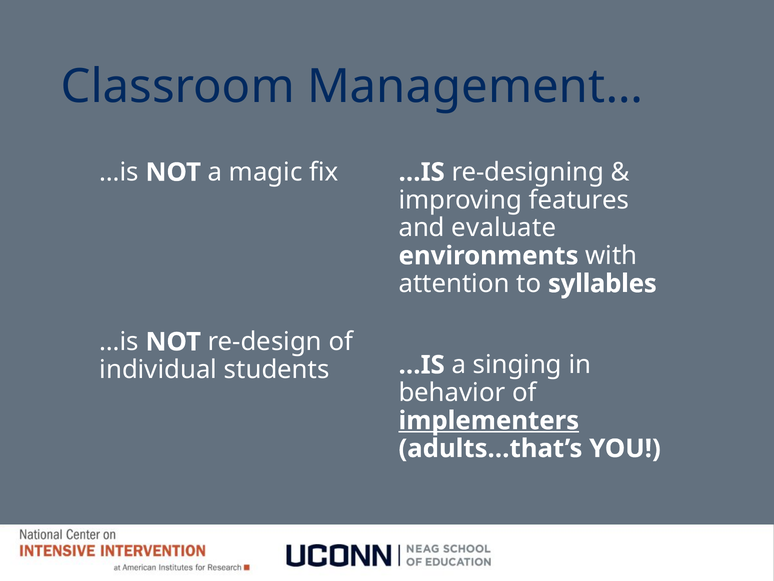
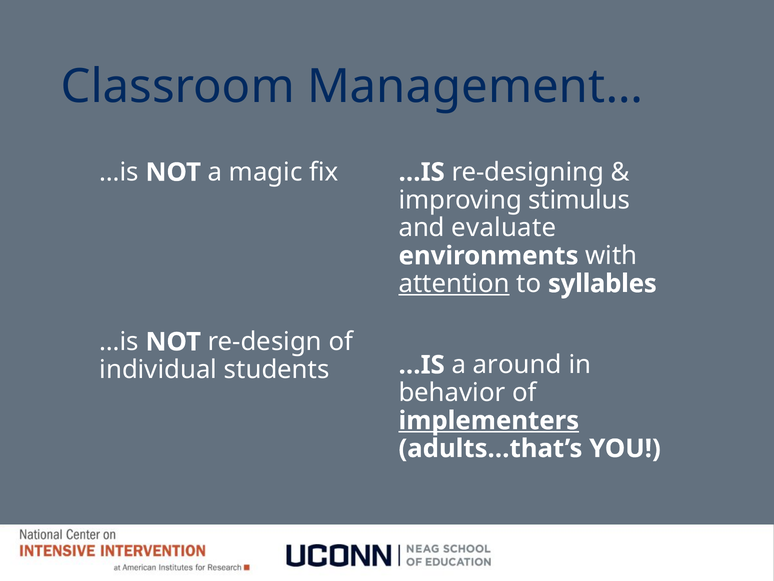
features: features -> stimulus
attention underline: none -> present
singing: singing -> around
